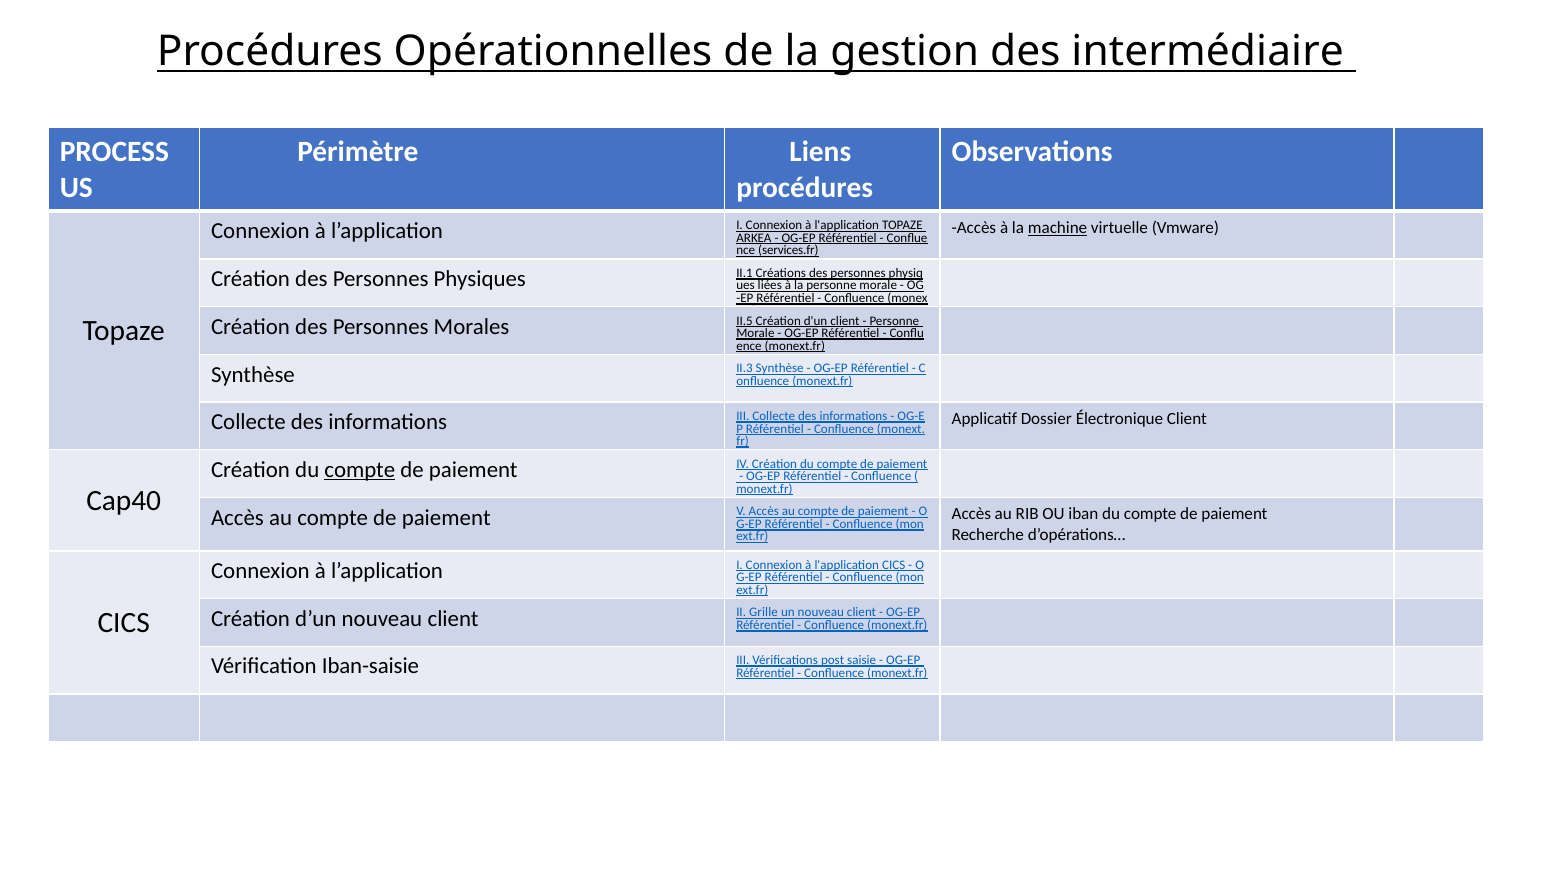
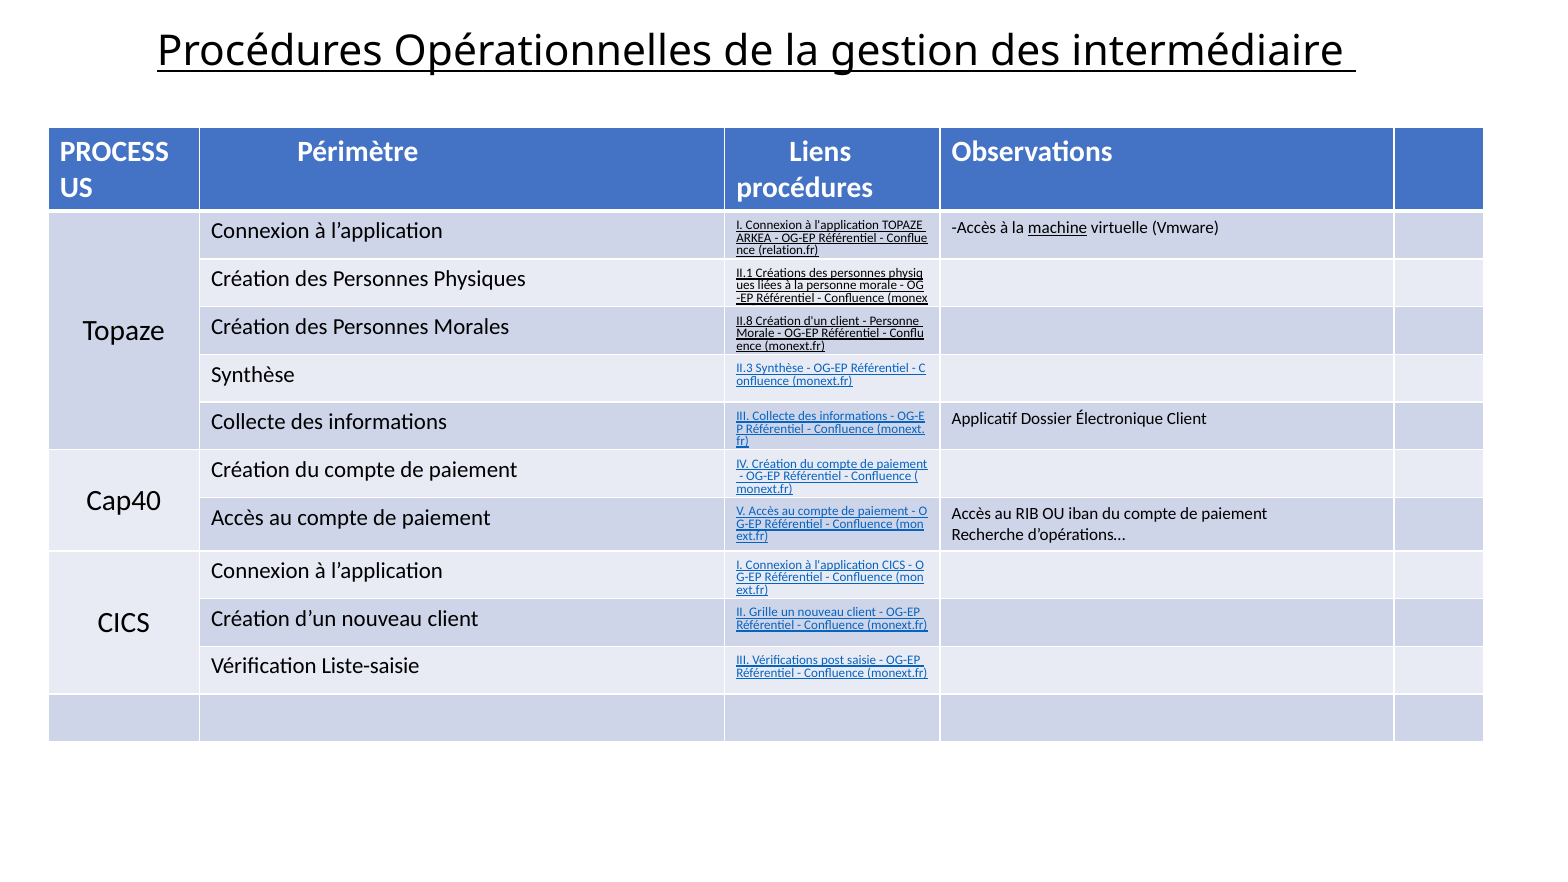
services.fr: services.fr -> relation.fr
II.5: II.5 -> II.8
compte at (360, 470) underline: present -> none
Iban-saisie: Iban-saisie -> Liste-saisie
